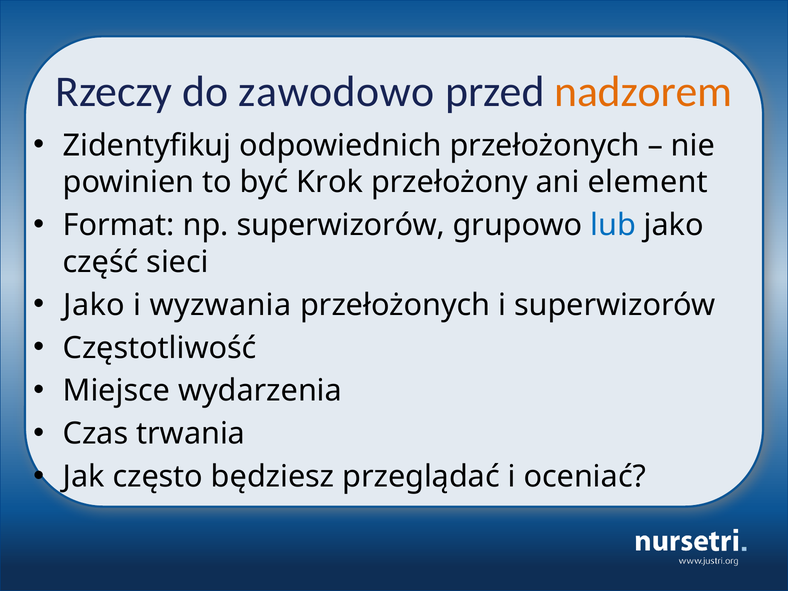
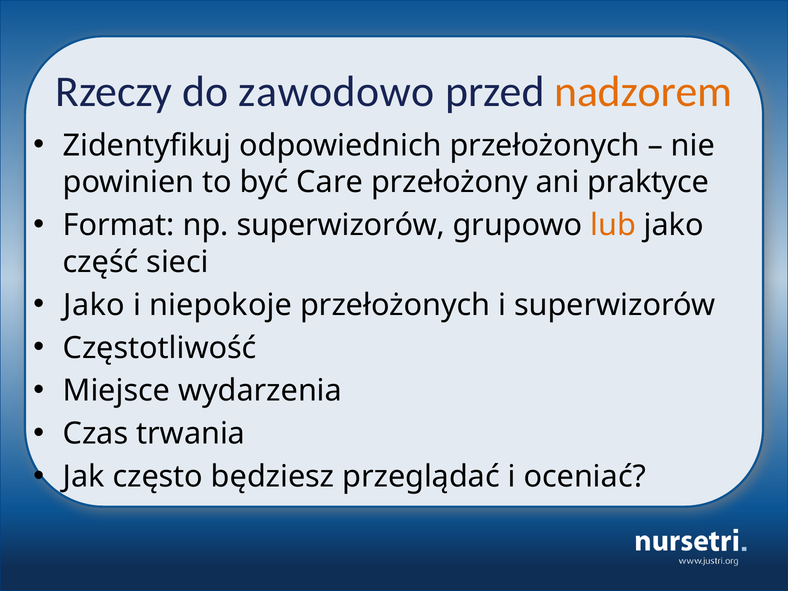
Krok: Krok -> Care
element: element -> praktyce
lub colour: blue -> orange
wyzwania: wyzwania -> niepokoje
